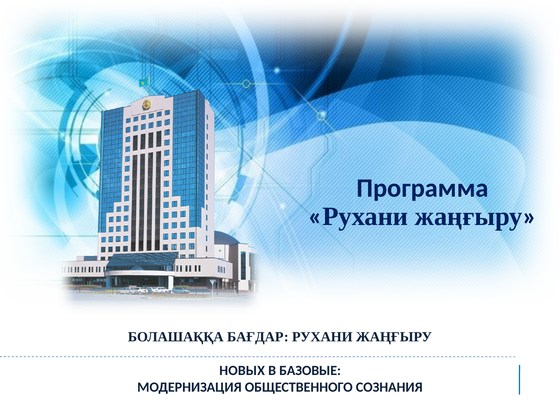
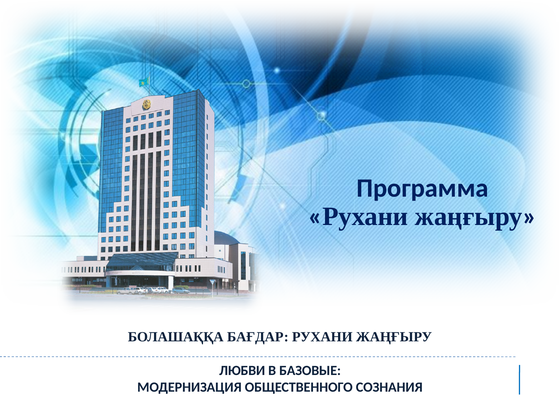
НОВЫХ: НОВЫХ -> ЛЮБВИ
